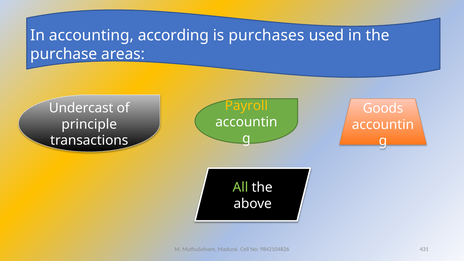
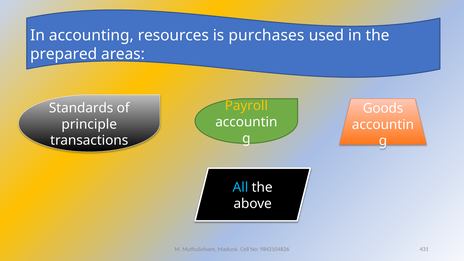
according: according -> resources
purchase: purchase -> prepared
Undercast: Undercast -> Standards
All colour: light green -> light blue
